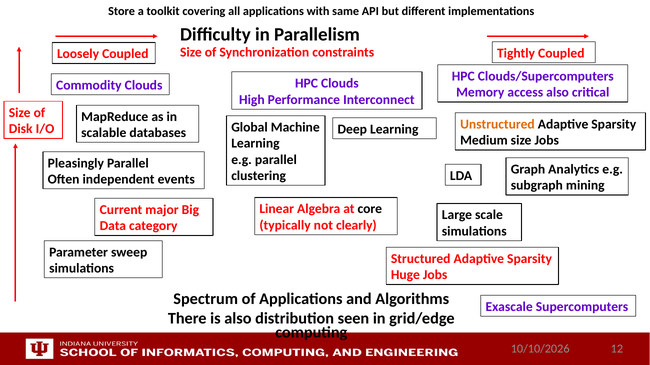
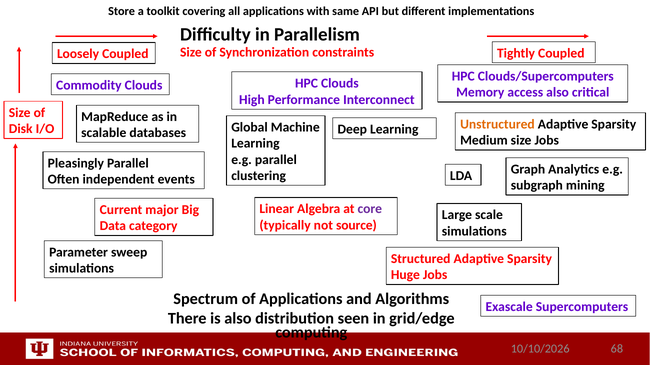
core colour: black -> purple
clearly: clearly -> source
12: 12 -> 68
